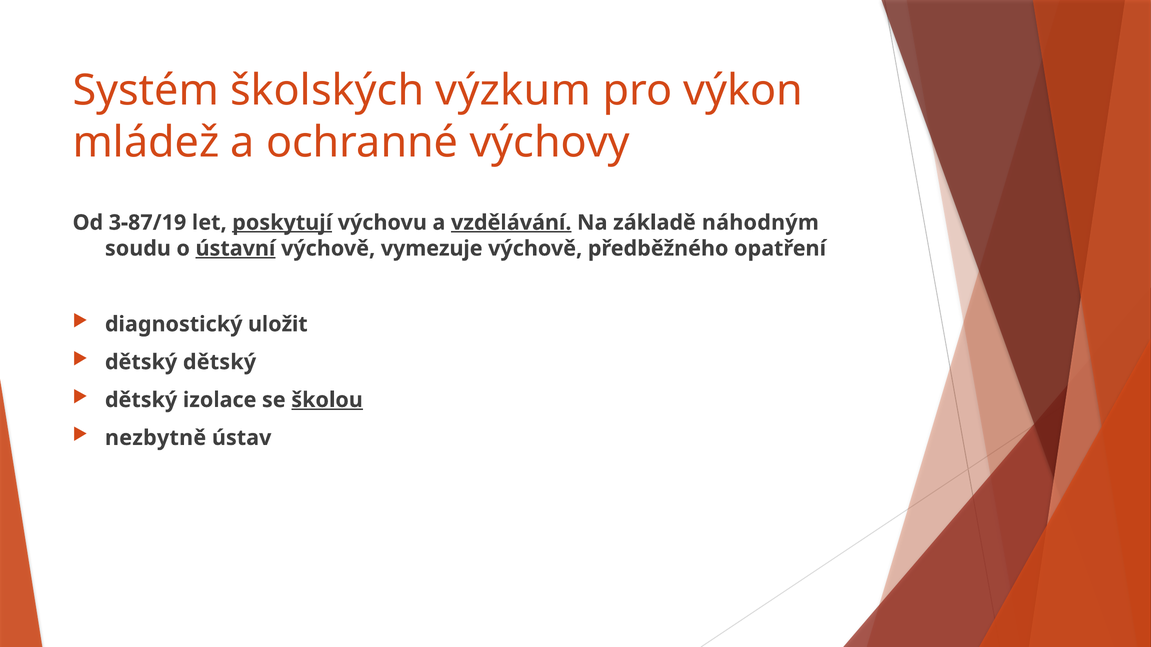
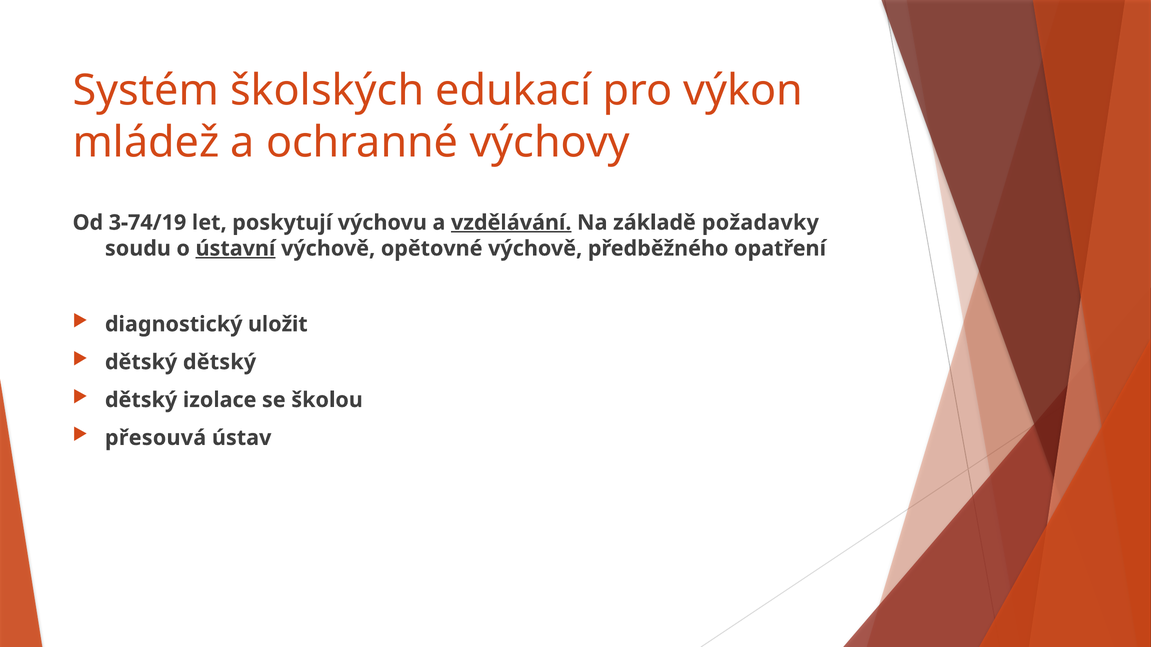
výzkum: výzkum -> edukací
3-87/19: 3-87/19 -> 3-74/19
poskytují underline: present -> none
náhodným: náhodným -> požadavky
vymezuje: vymezuje -> opětovné
školou underline: present -> none
nezbytně: nezbytně -> přesouvá
